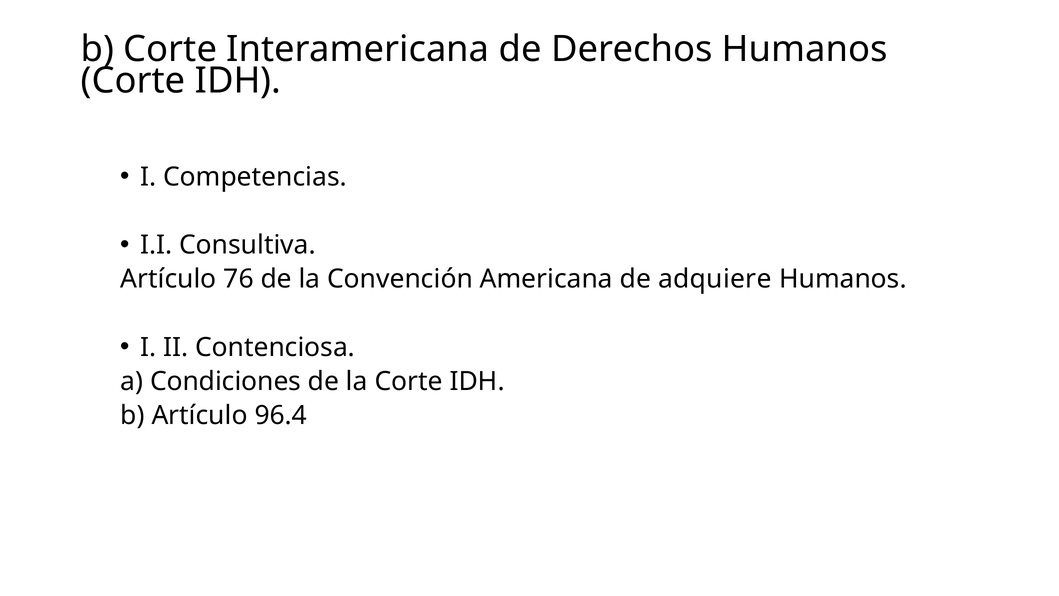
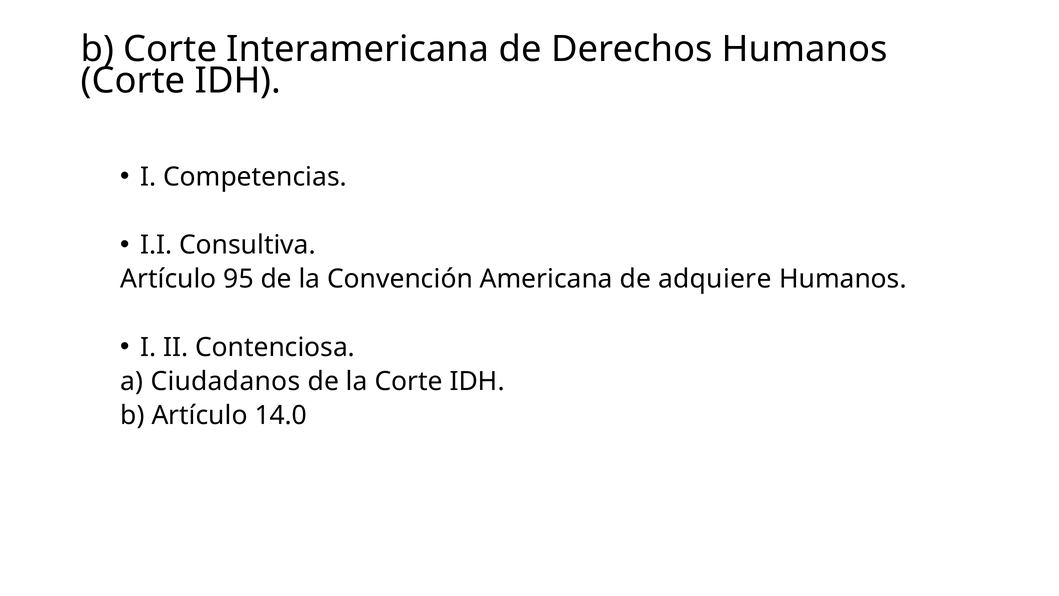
76: 76 -> 95
Condiciones: Condiciones -> Ciudadanos
96.4: 96.4 -> 14.0
